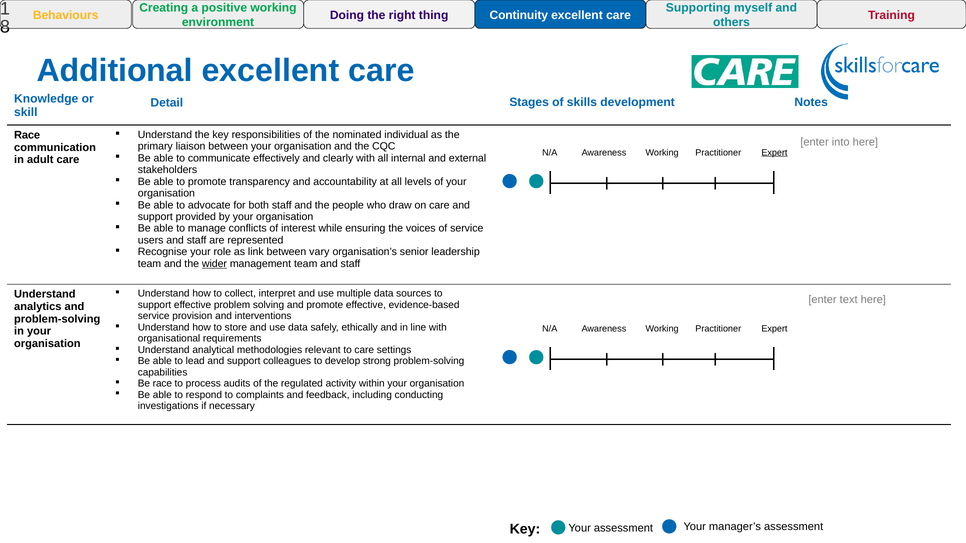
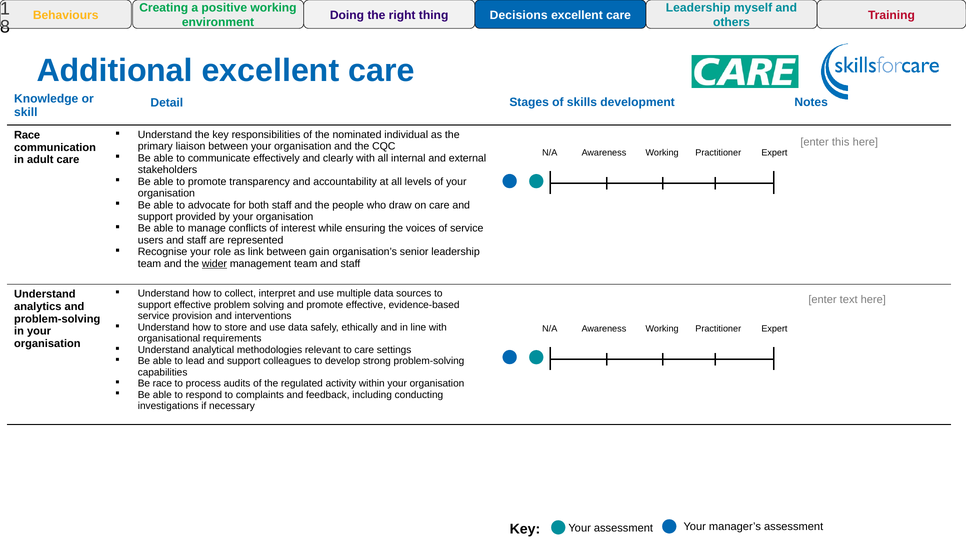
Supporting at (698, 8): Supporting -> Leadership
Continuity: Continuity -> Decisions
into: into -> this
Expert at (774, 153) underline: present -> none
vary: vary -> gain
